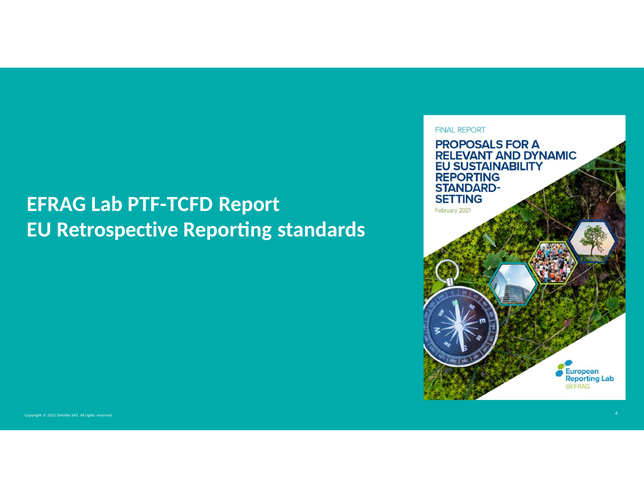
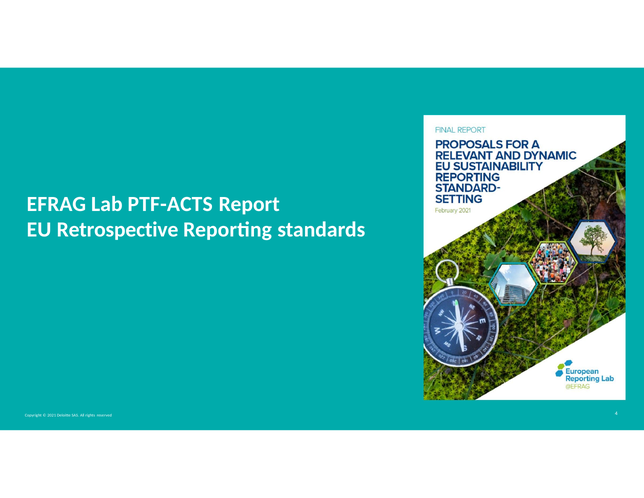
PTF-TCFD: PTF-TCFD -> PTF-ACTS
